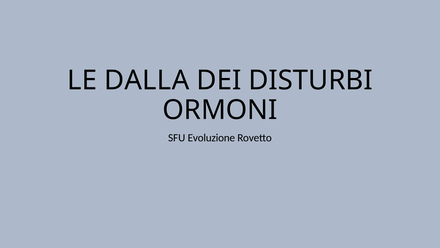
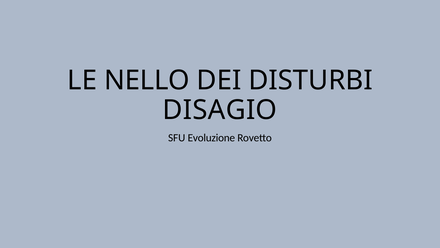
DALLA: DALLA -> NELLO
ORMONI: ORMONI -> DISAGIO
